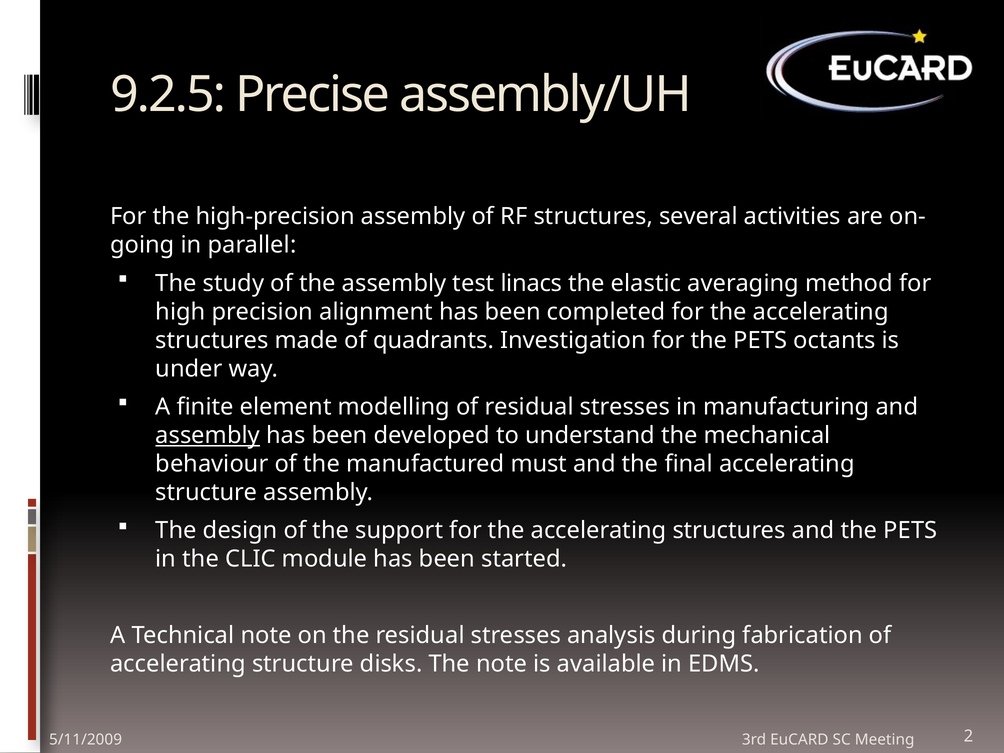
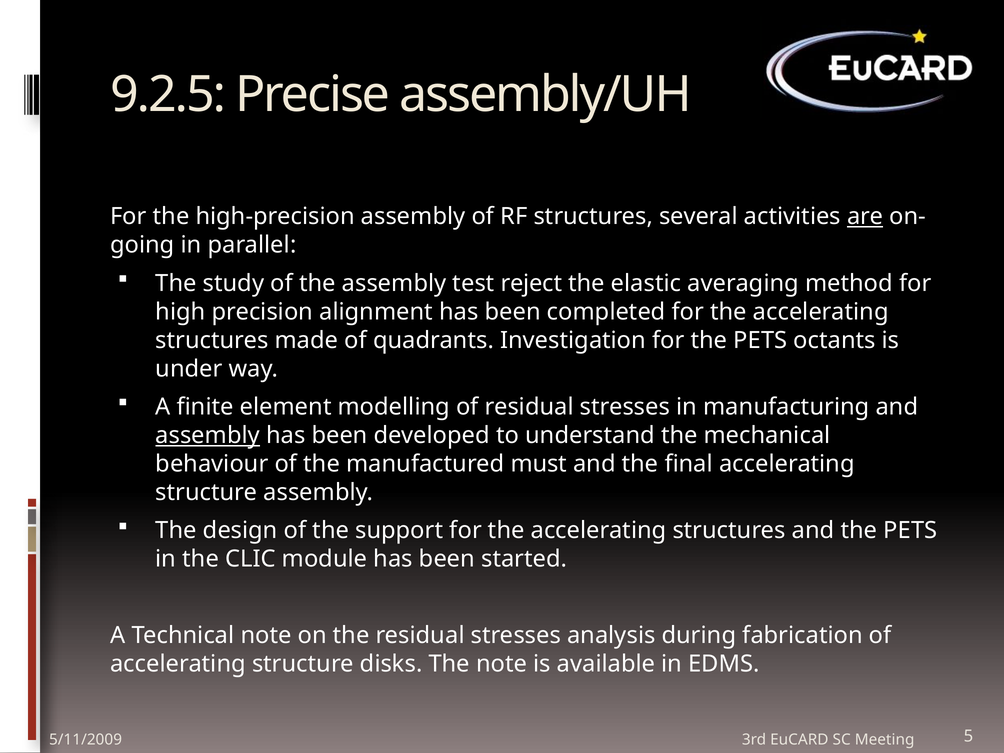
are underline: none -> present
linacs: linacs -> reject
2: 2 -> 5
